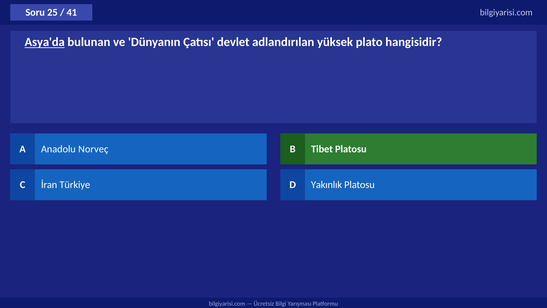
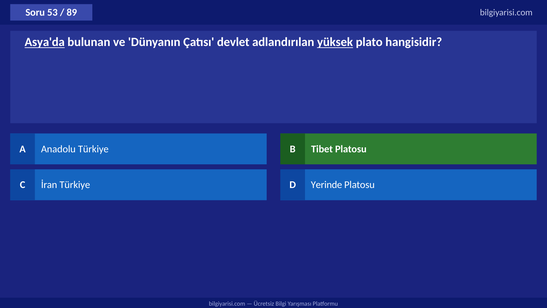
25: 25 -> 53
41: 41 -> 89
yüksek underline: none -> present
Anadolu Norveç: Norveç -> Türkiye
Yakınlık: Yakınlık -> Yerinde
